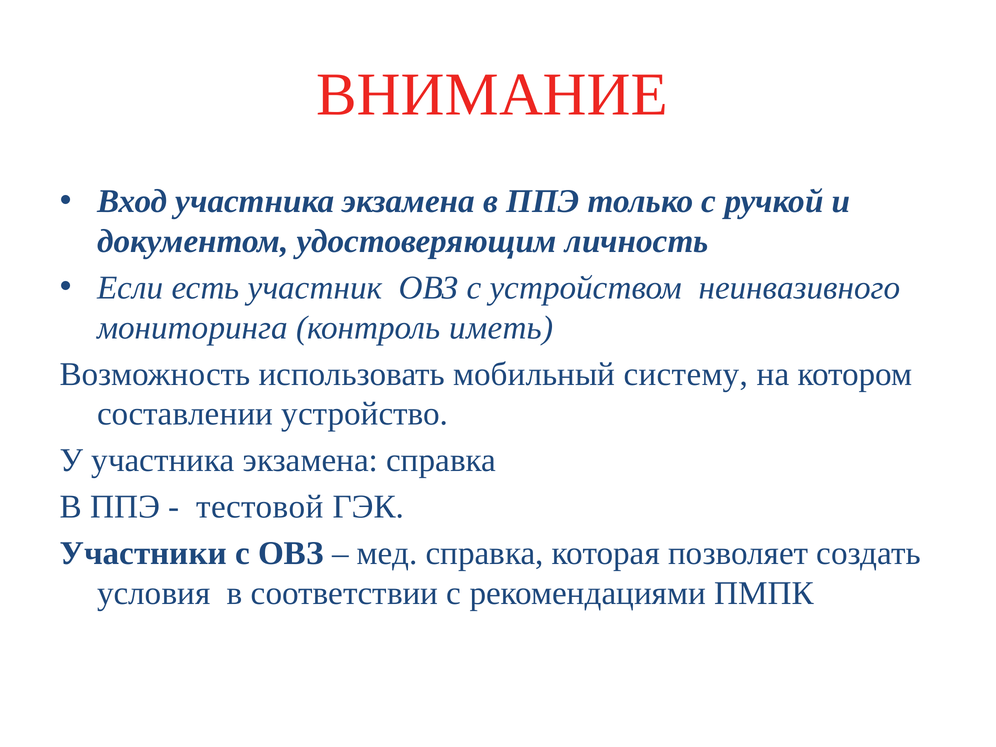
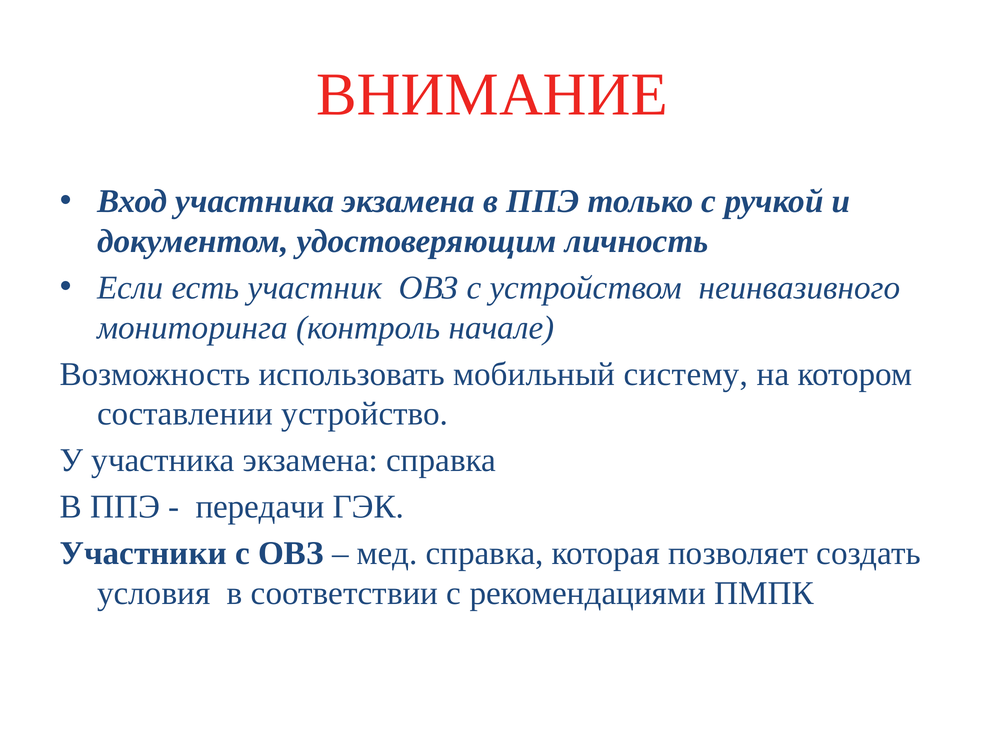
иметь: иметь -> начале
тестовой: тестовой -> передачи
